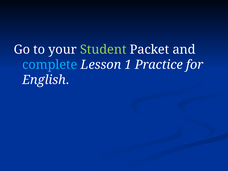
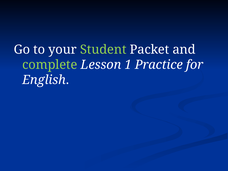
complete colour: light blue -> light green
